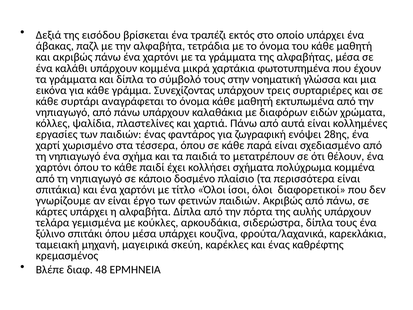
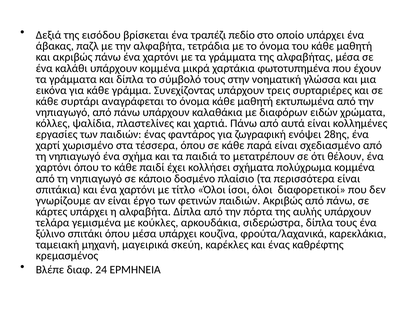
εκτός: εκτός -> πεδίο
48: 48 -> 24
